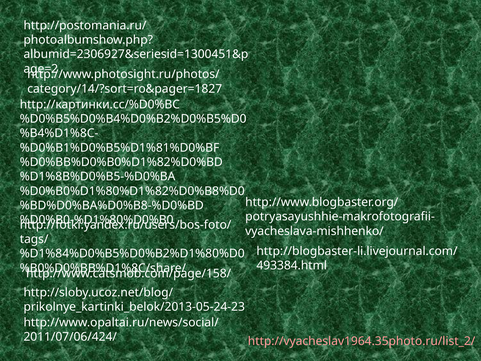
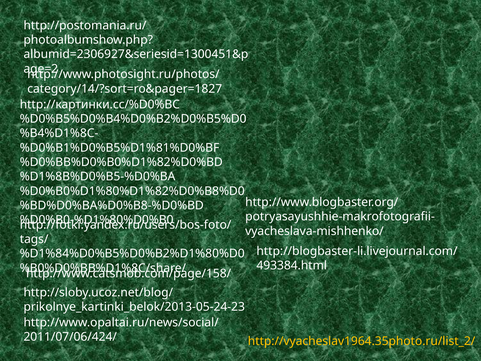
http://vyacheslav1964.35photo.ru/list_2/ colour: pink -> yellow
